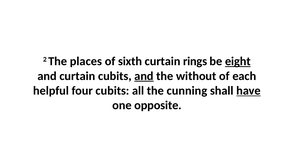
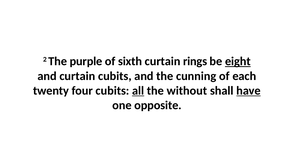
places: places -> purple
and at (144, 76) underline: present -> none
without: without -> cunning
helpful: helpful -> twenty
all underline: none -> present
cunning: cunning -> without
